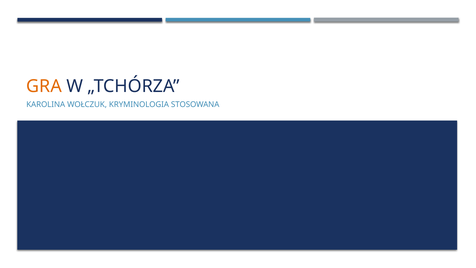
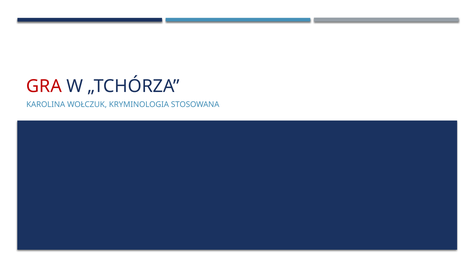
GRA colour: orange -> red
